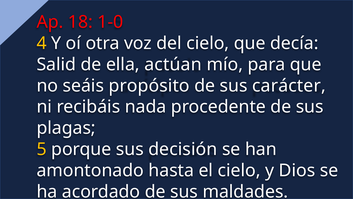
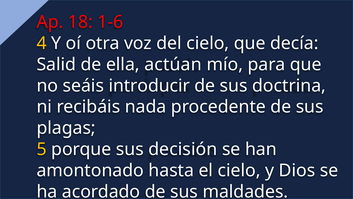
1-0: 1-0 -> 1-6
propósito: propósito -> introducir
carácter: carácter -> doctrina
